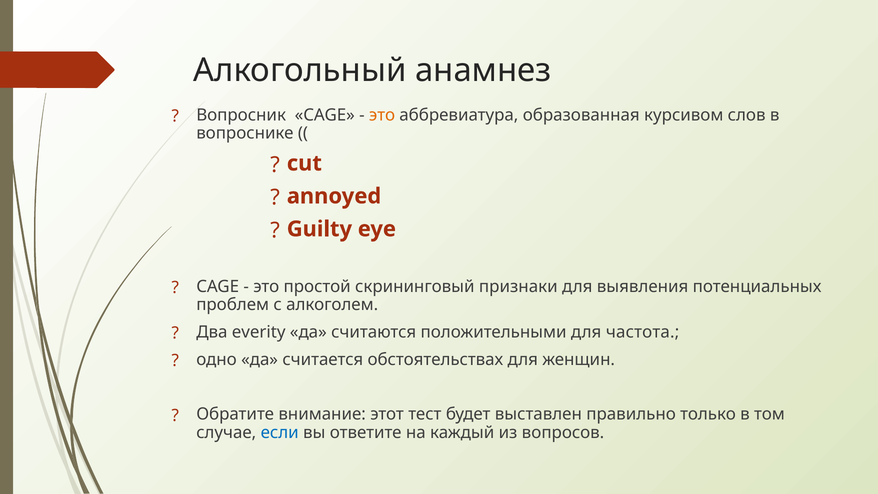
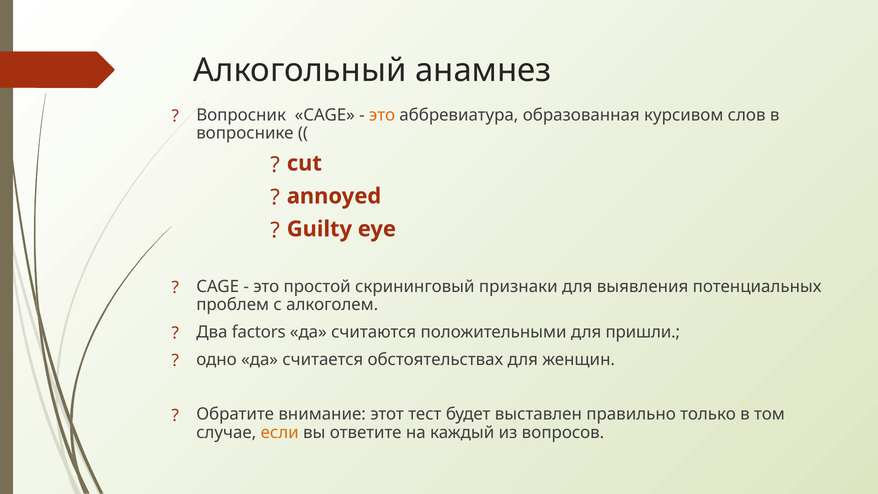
everity: everity -> factors
частота: частота -> пришли
если colour: blue -> orange
